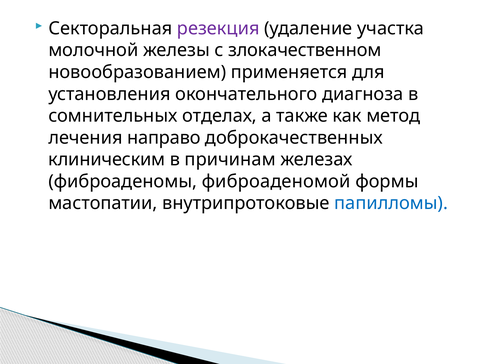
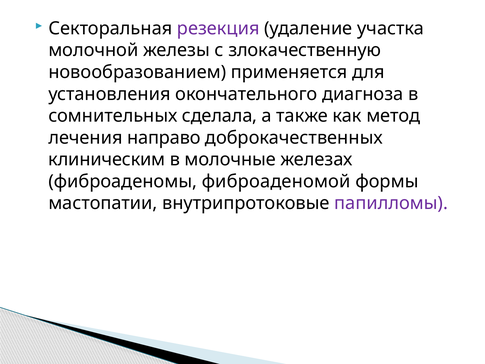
злокачественном: злокачественном -> злокачественную
отделах: отделах -> сделала
причинам: причинам -> молочные
папилломы colour: blue -> purple
